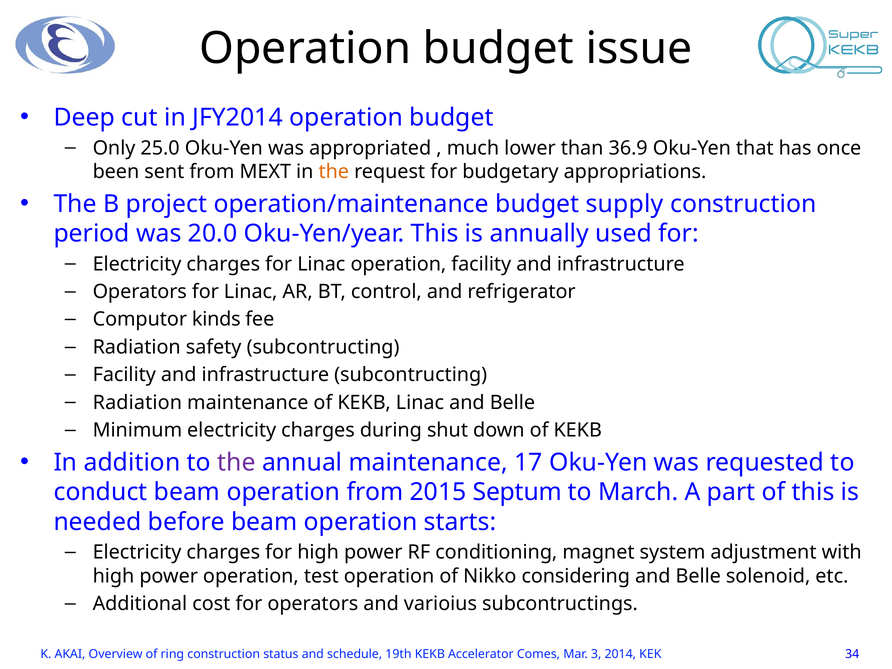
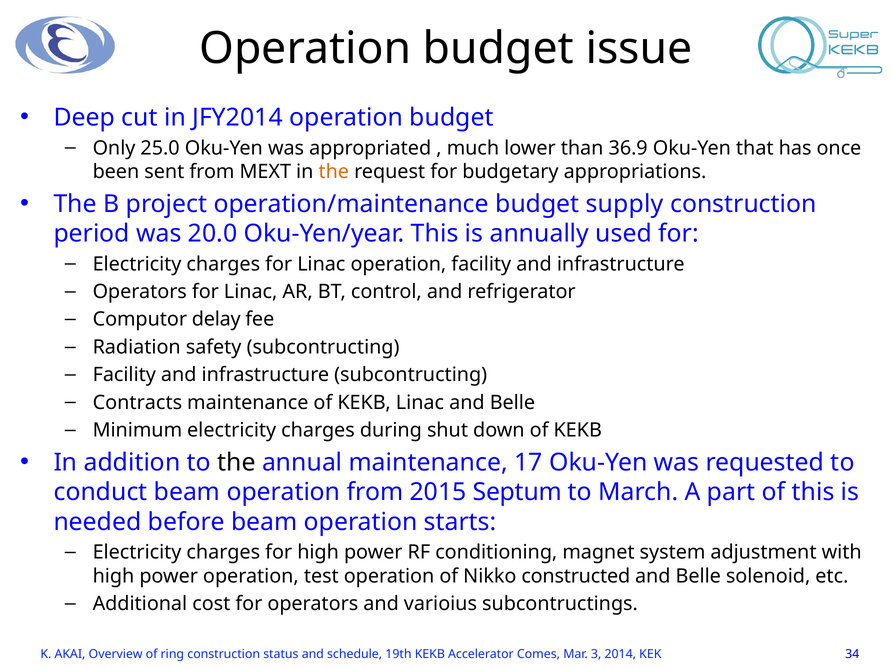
kinds: kinds -> delay
Radiation at (137, 403): Radiation -> Contracts
the at (236, 462) colour: purple -> black
considering: considering -> constructed
